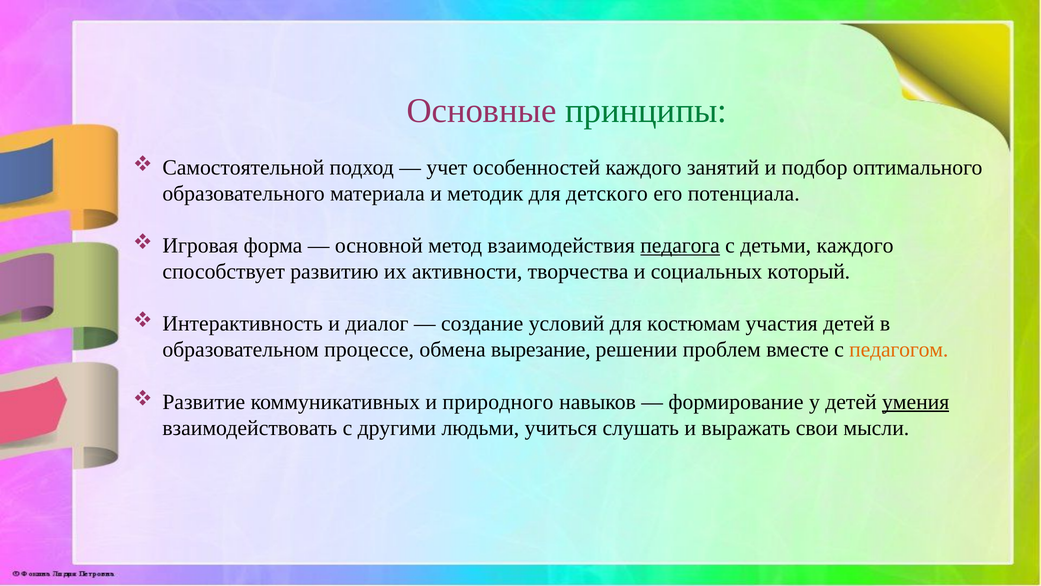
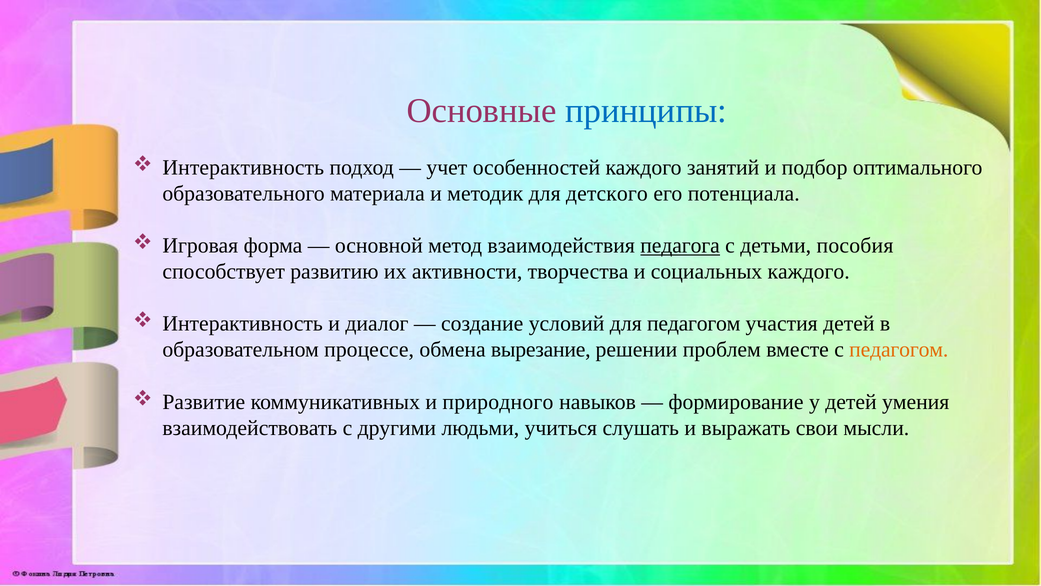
принципы colour: green -> blue
Самостоятельной at (243, 167): Самостоятельной -> Интерактивность
детьми каждого: каждого -> пособия
социальных который: который -> каждого
для костюмам: костюмам -> педагогом
умения underline: present -> none
